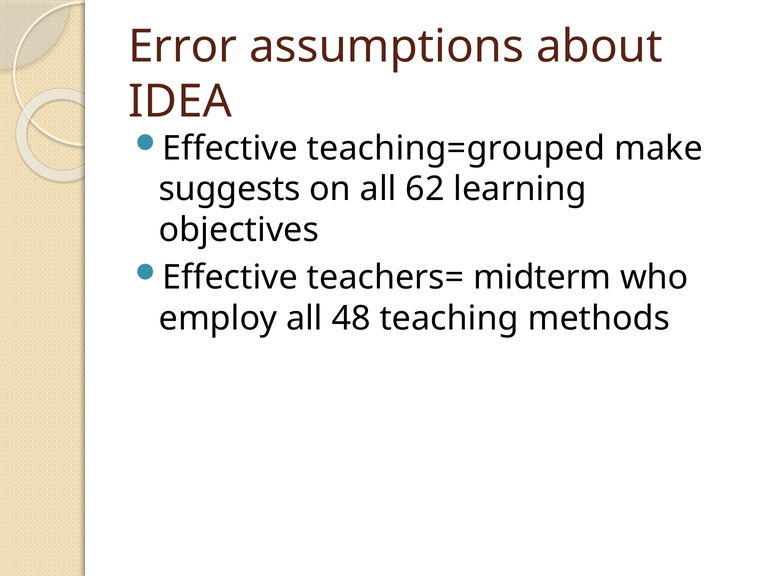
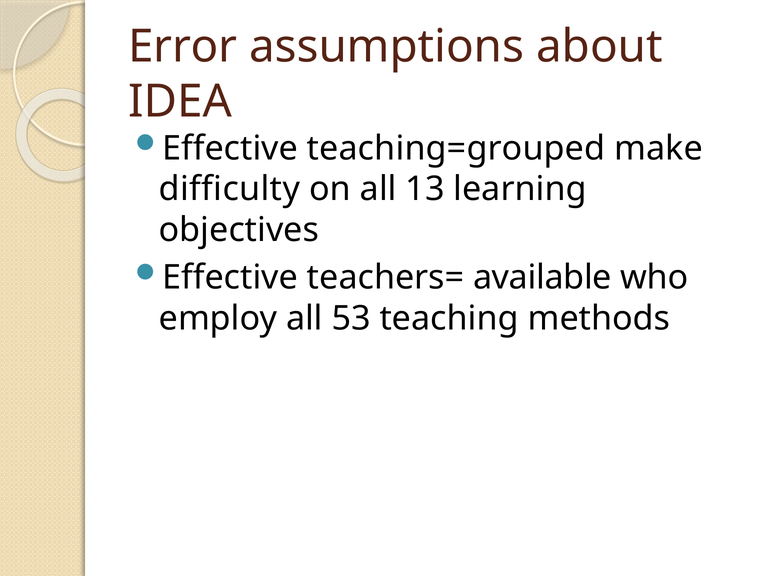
suggests: suggests -> difficulty
62: 62 -> 13
midterm: midterm -> available
48: 48 -> 53
